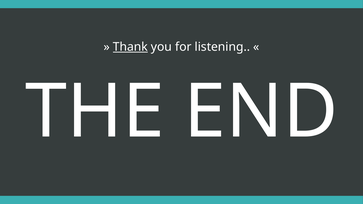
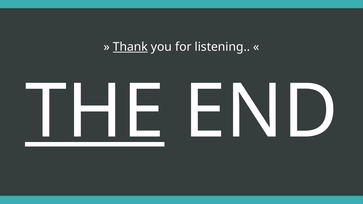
THE underline: none -> present
